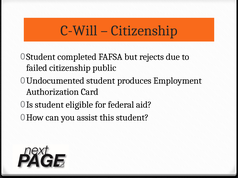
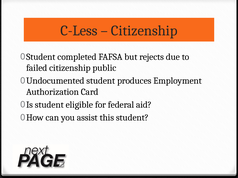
C-Will: C-Will -> C-Less
